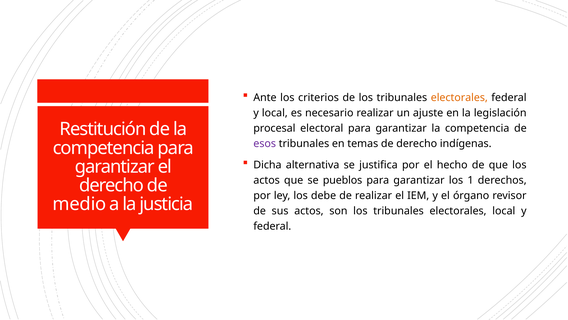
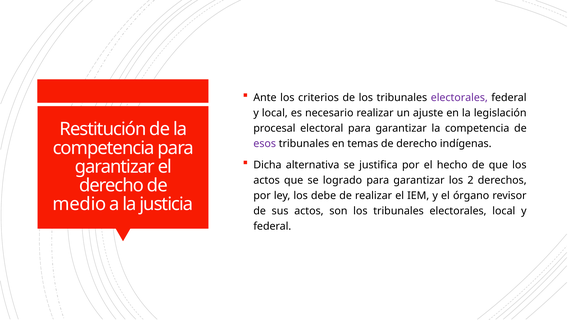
electorales at (459, 97) colour: orange -> purple
pueblos: pueblos -> logrado
1: 1 -> 2
